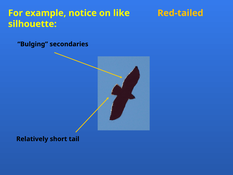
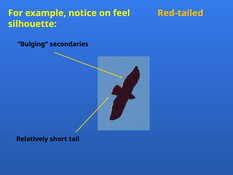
like: like -> feel
